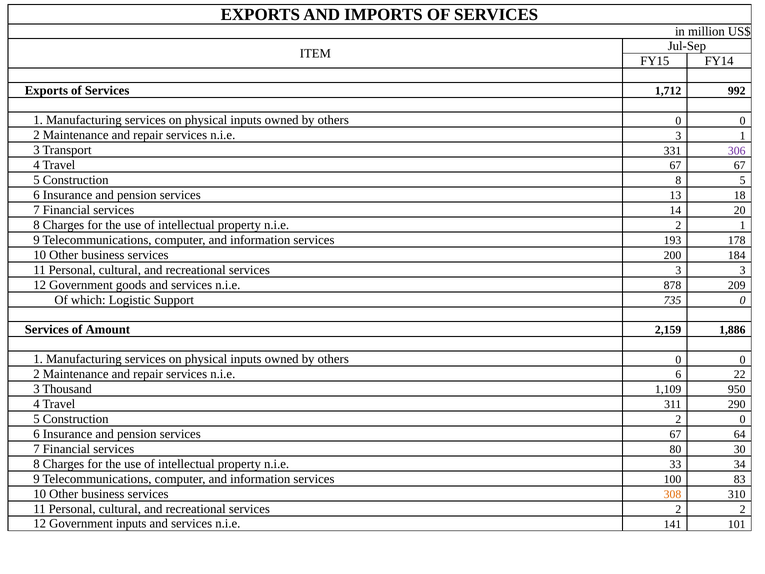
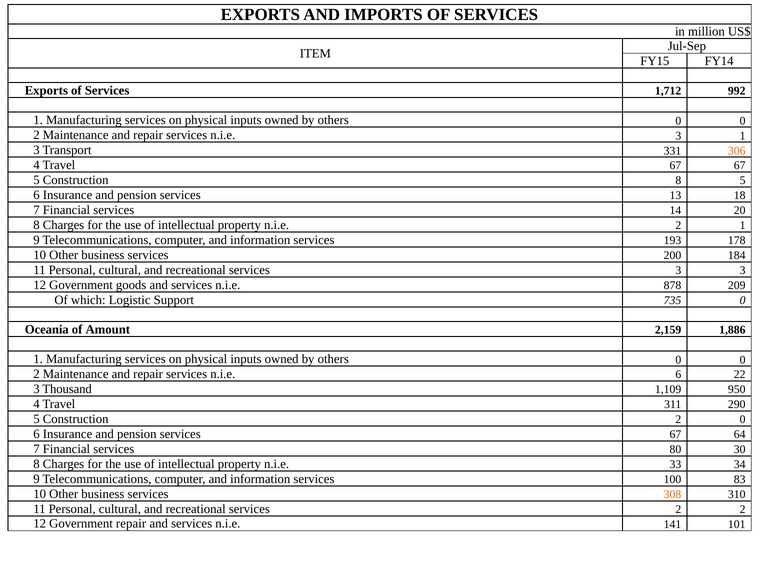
306 colour: purple -> orange
Services at (47, 329): Services -> Oceania
Government inputs: inputs -> repair
